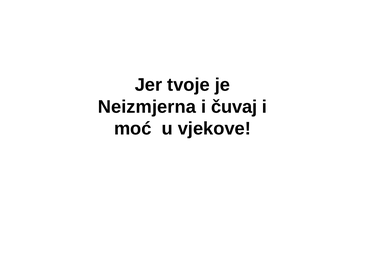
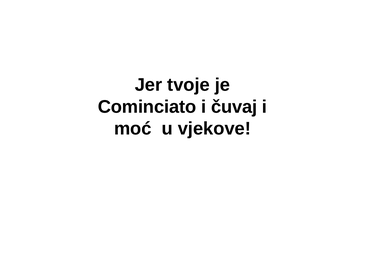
Neizmjerna: Neizmjerna -> Cominciato
